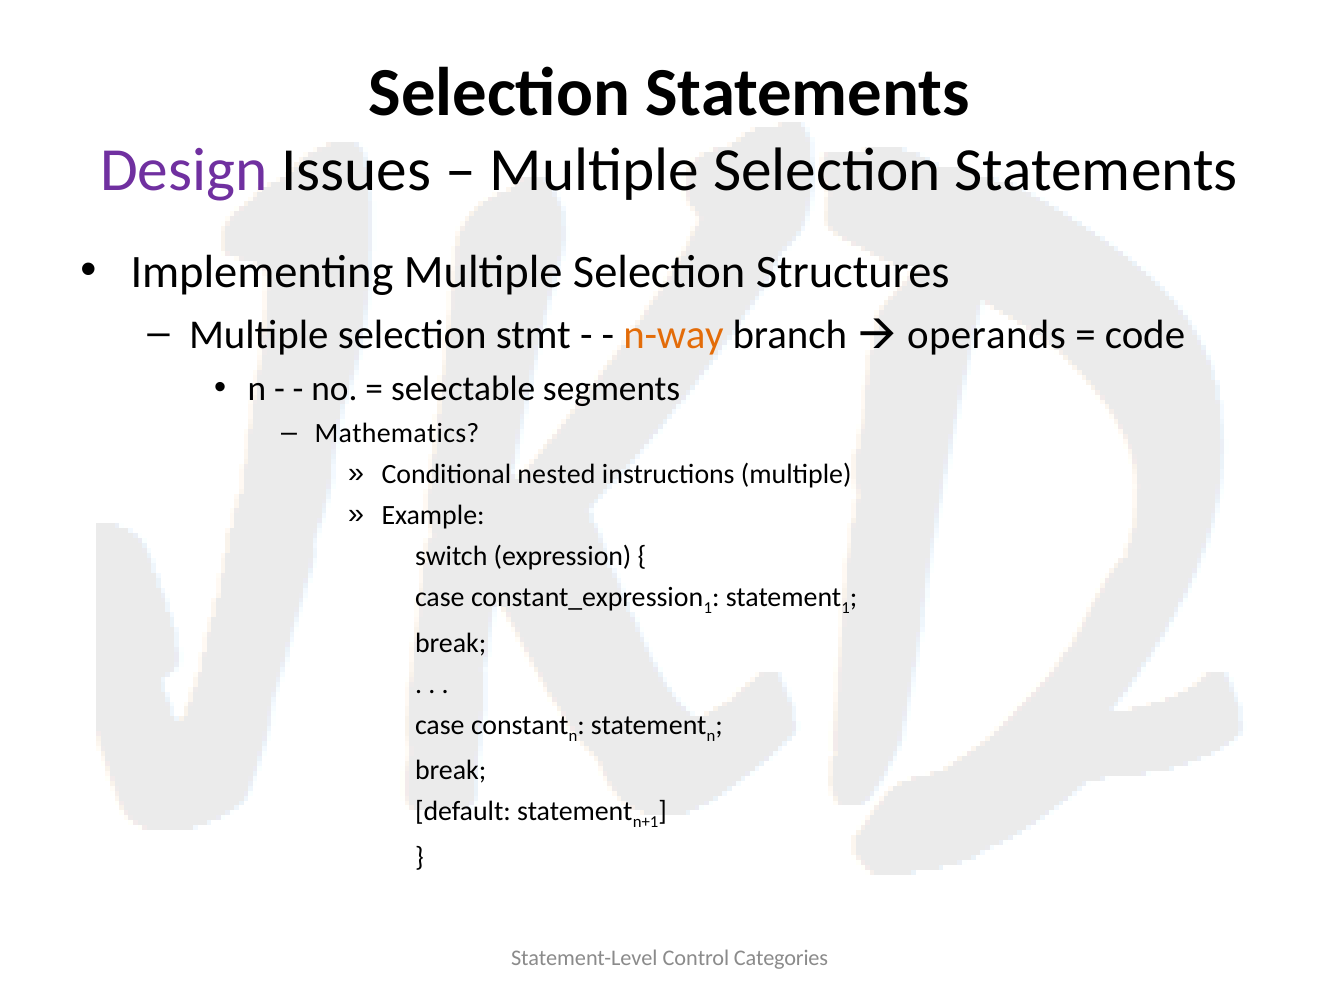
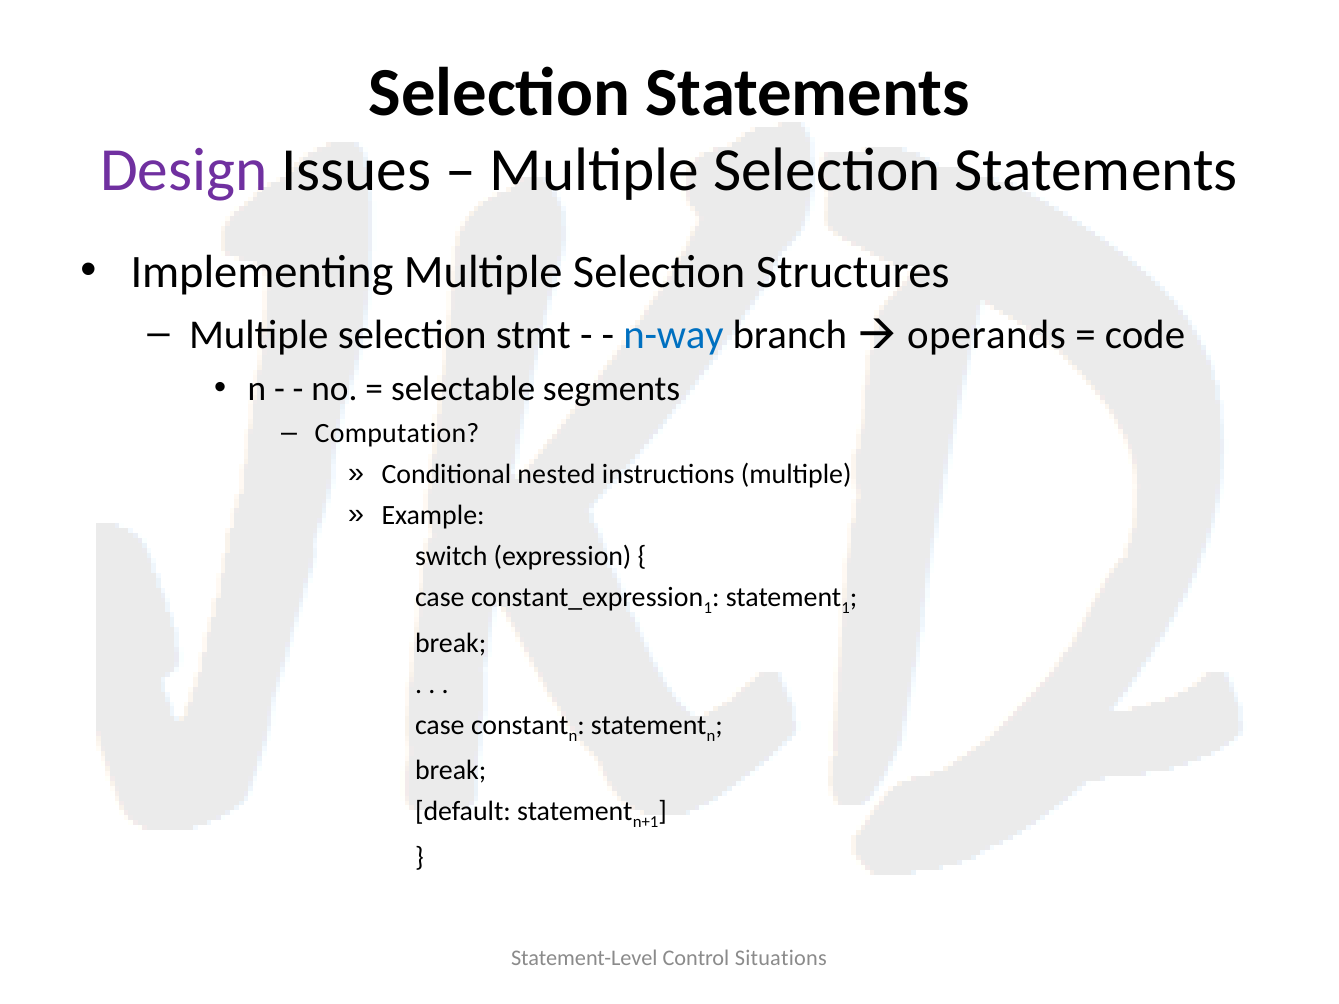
n-way colour: orange -> blue
Mathematics: Mathematics -> Computation
Categories: Categories -> Situations
